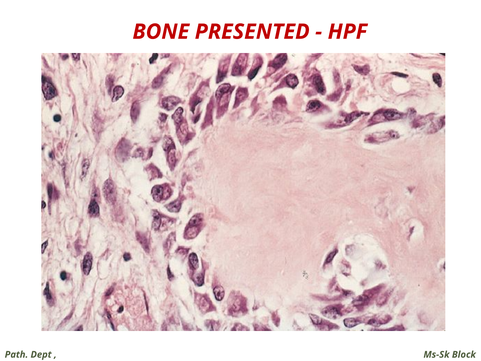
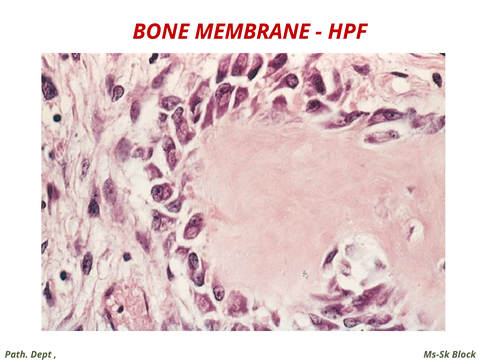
PRESENTED: PRESENTED -> MEMBRANE
